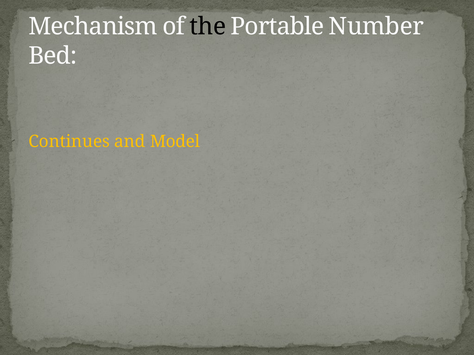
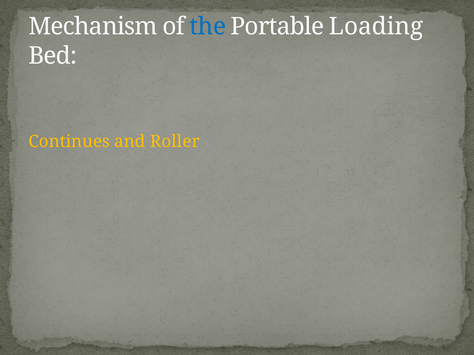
the colour: black -> blue
Number: Number -> Loading
Model: Model -> Roller
